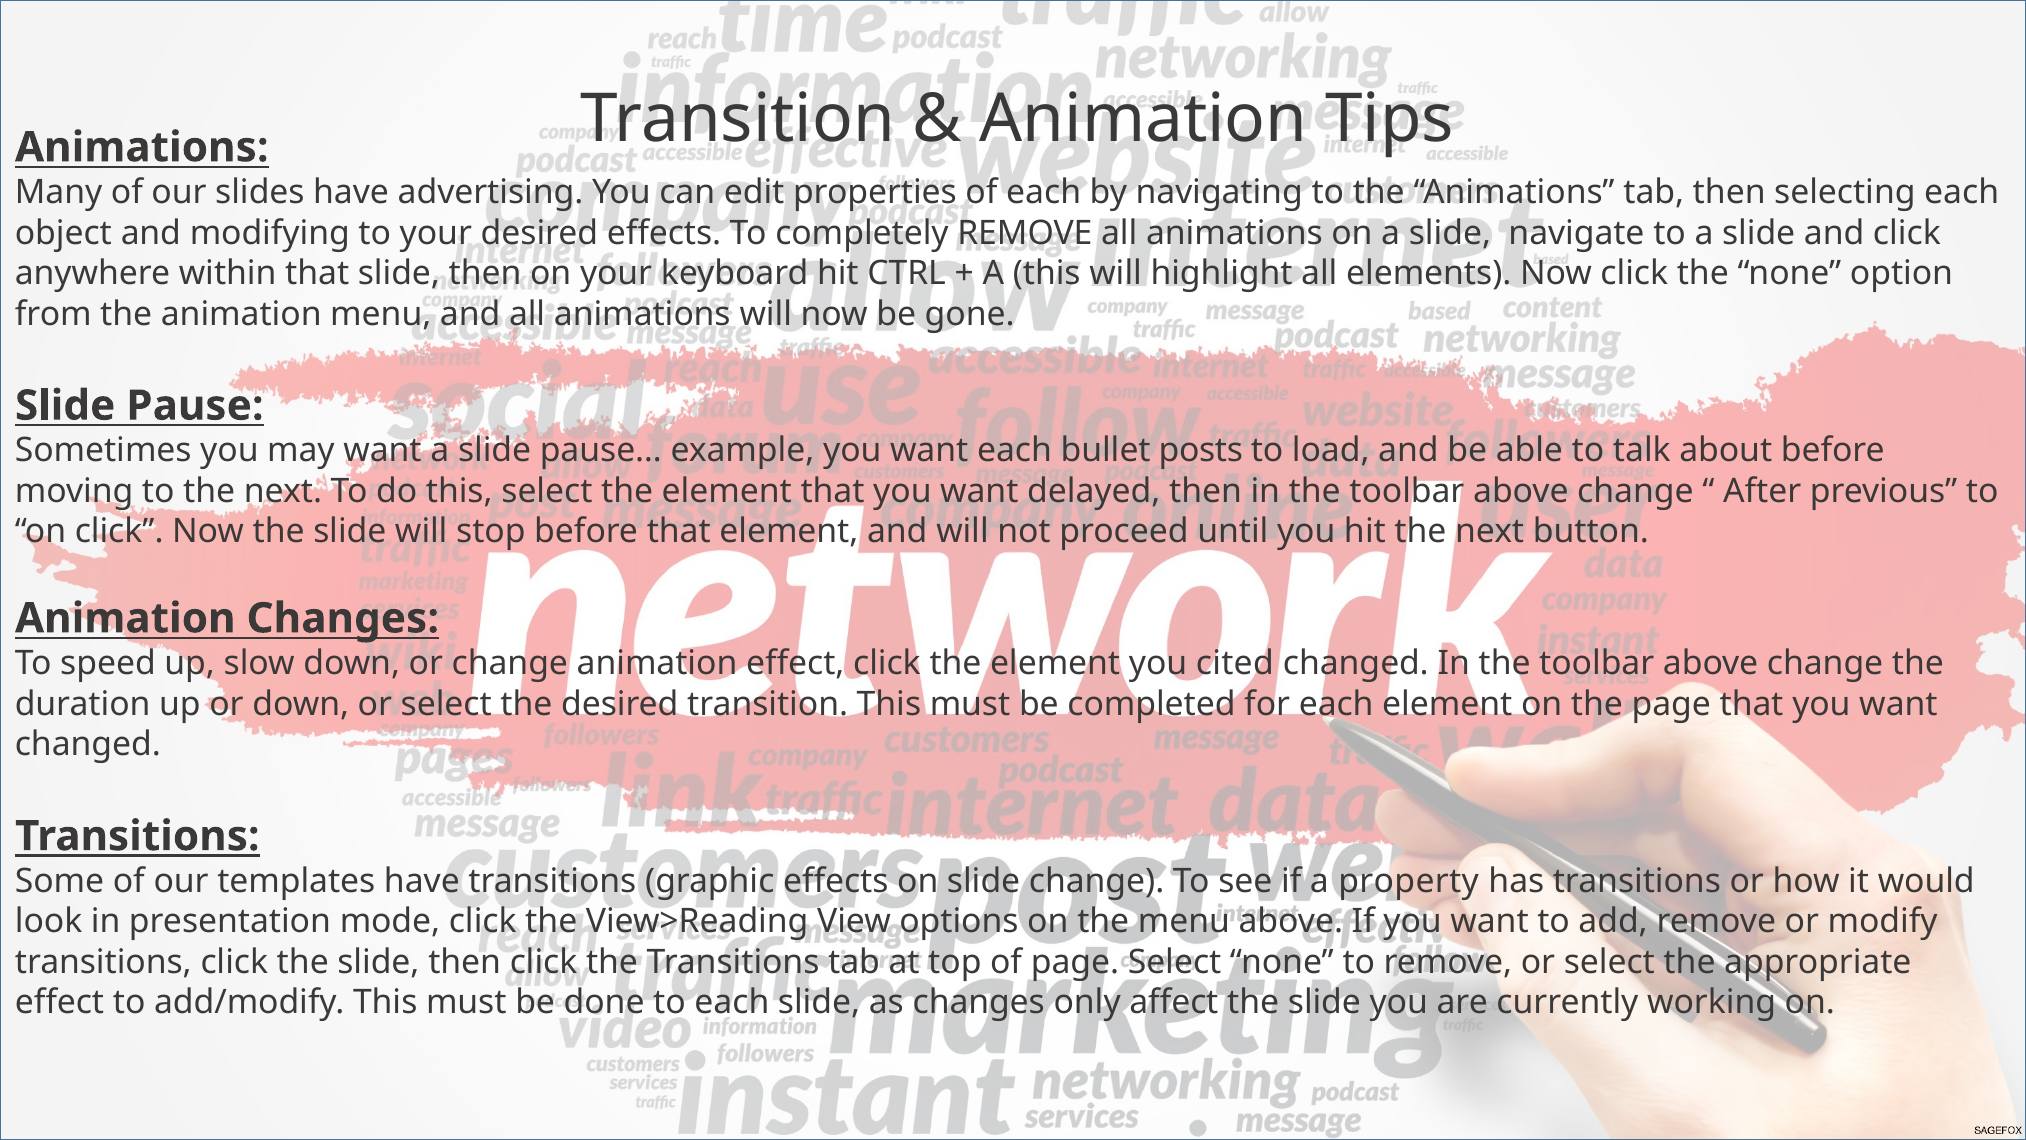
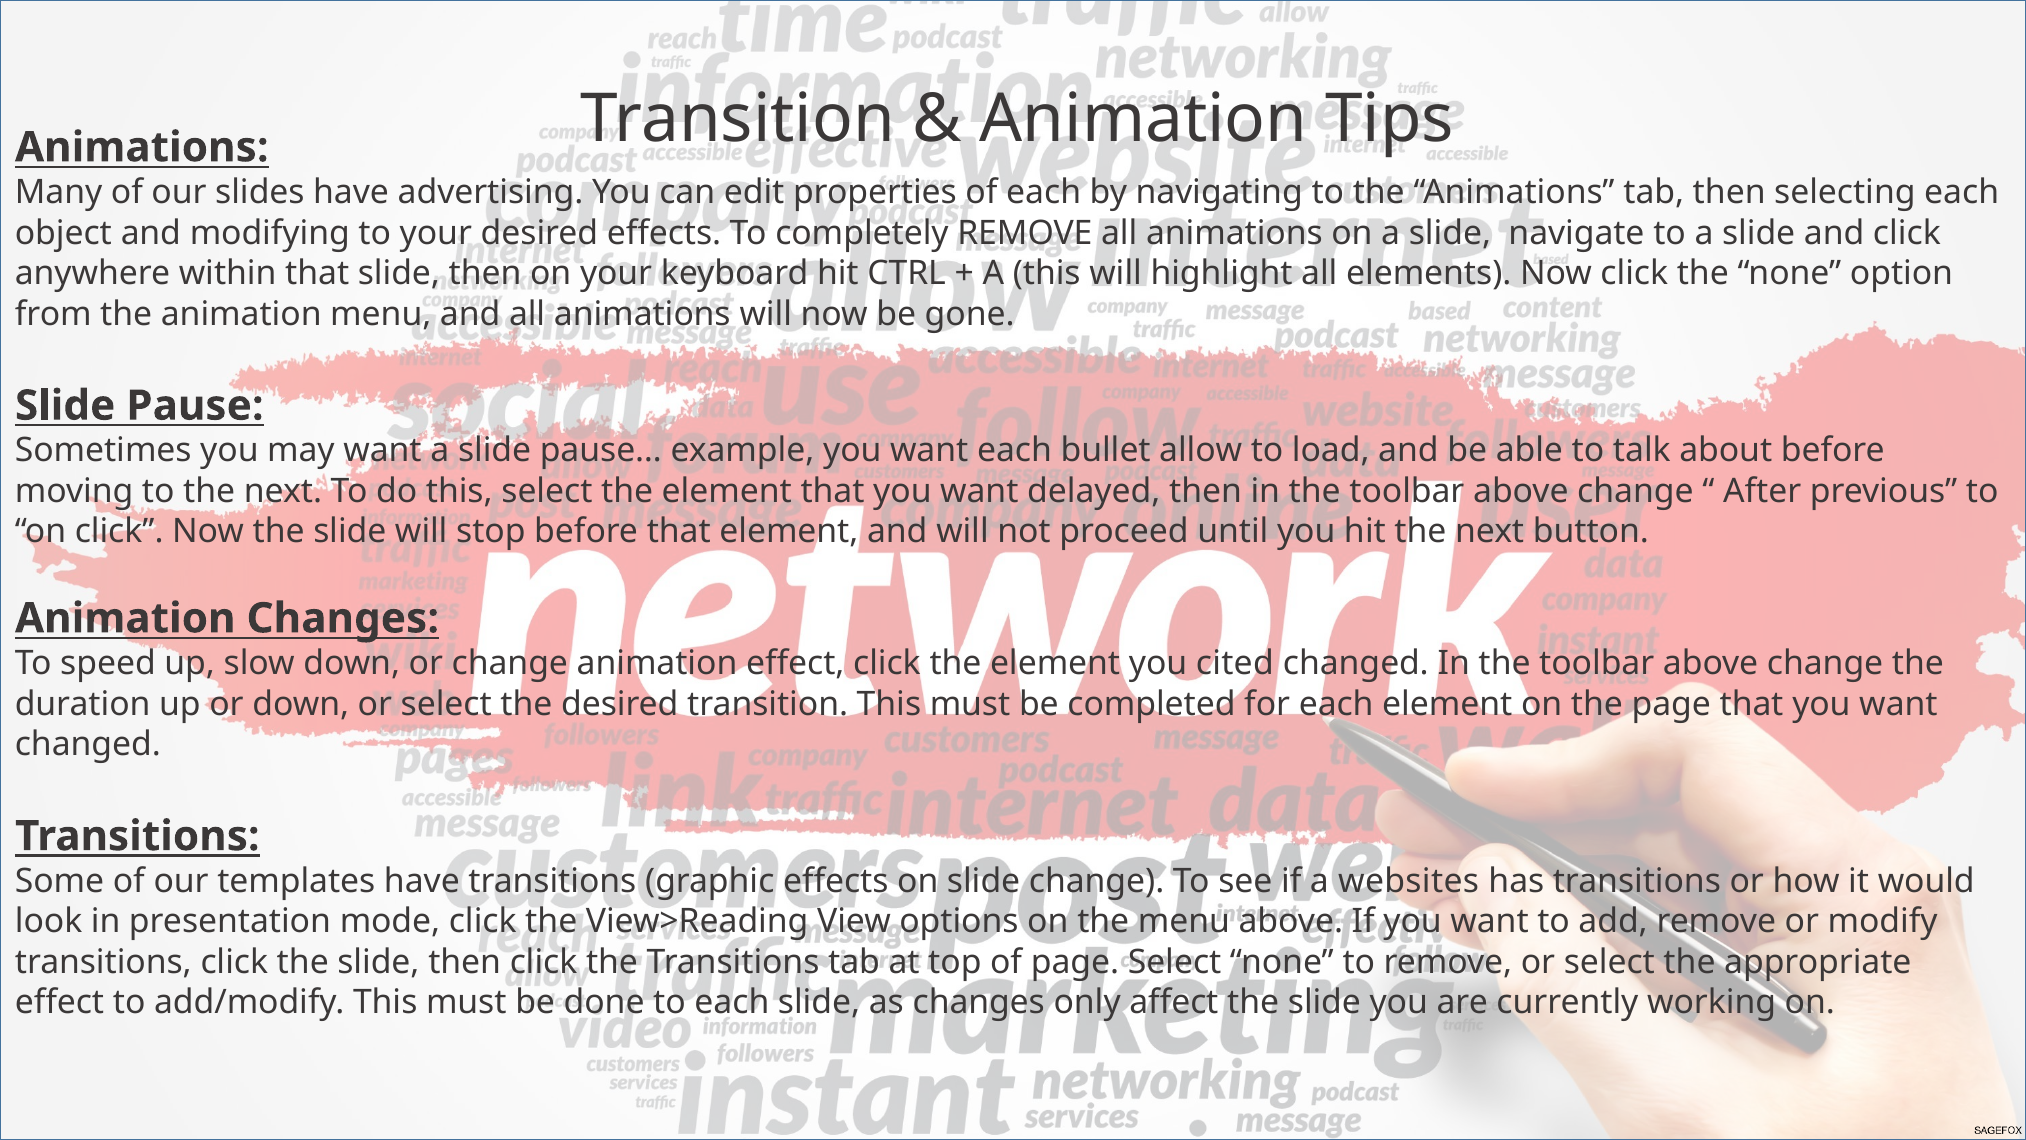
posts: posts -> allow
property: property -> websites
